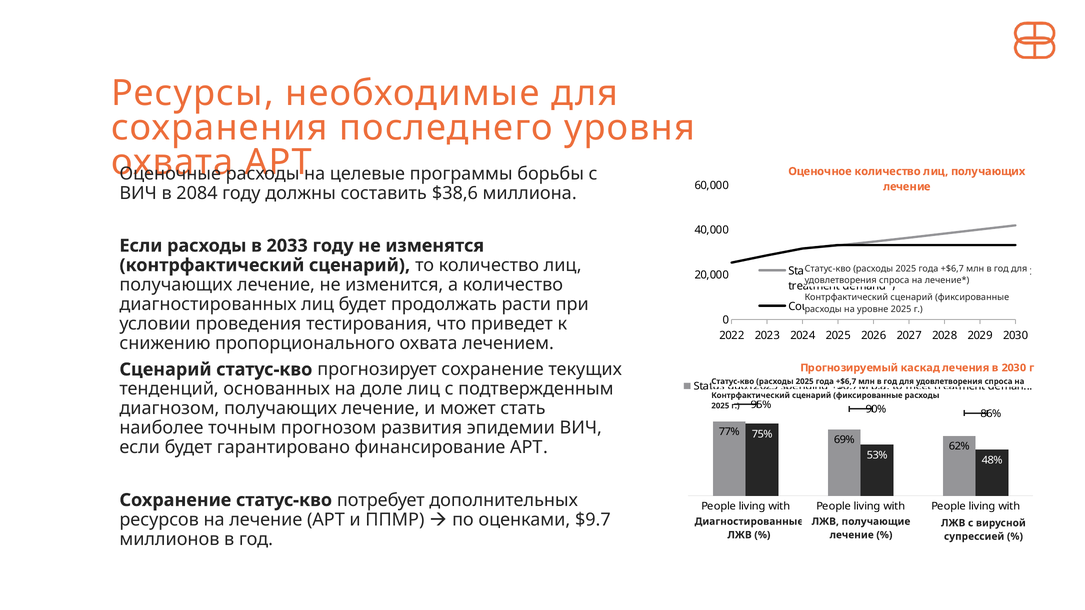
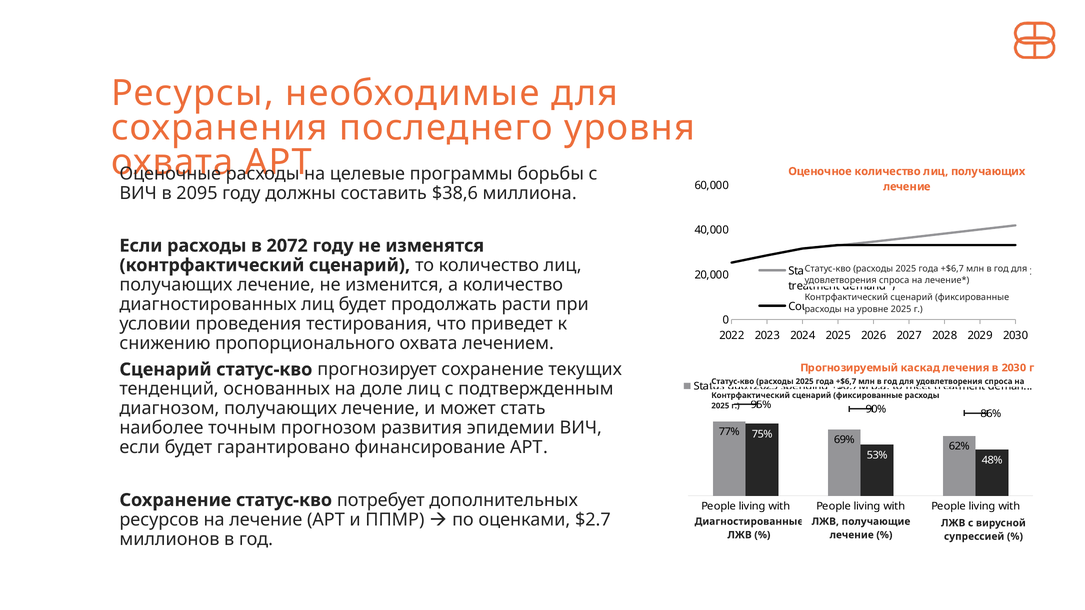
2084: 2084 -> 2095
2033: 2033 -> 2072
$9.7: $9.7 -> $2.7
